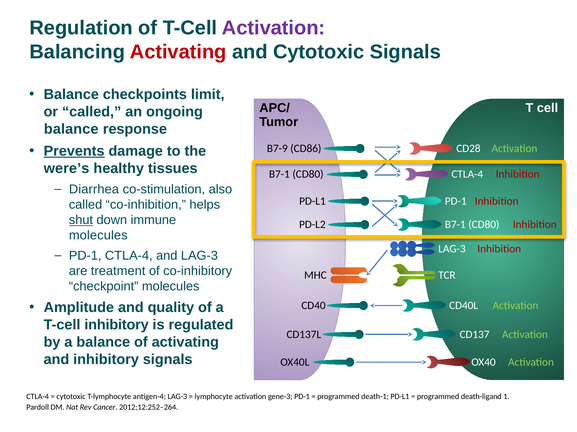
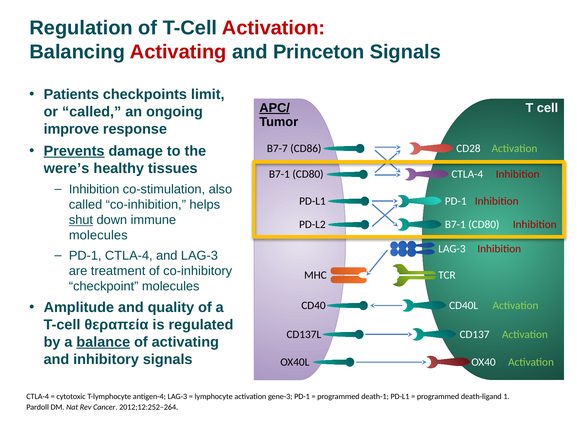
Activation at (274, 28) colour: purple -> red
and Cytotoxic: Cytotoxic -> Princeton
Balance at (71, 95): Balance -> Patients
APC/ underline: none -> present
balance at (71, 129): balance -> improve
B7-9: B7-9 -> B7-7
Diarrhea at (94, 190): Diarrhea -> Inhibition
T-cell inhibitory: inhibitory -> θεραπεία
balance at (103, 343) underline: none -> present
